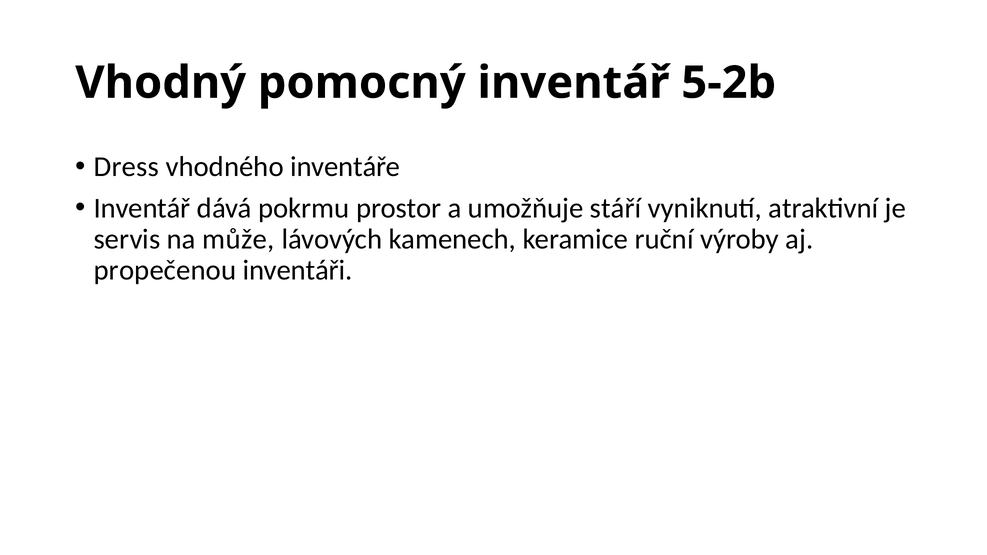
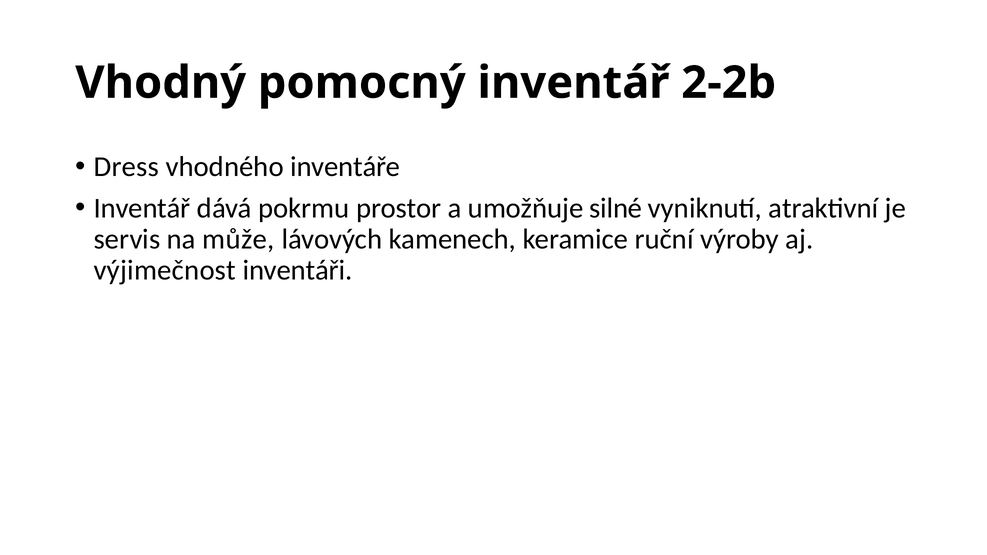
5-2b: 5-2b -> 2-2b
stáří: stáří -> silné
propečenou: propečenou -> výjimečnost
